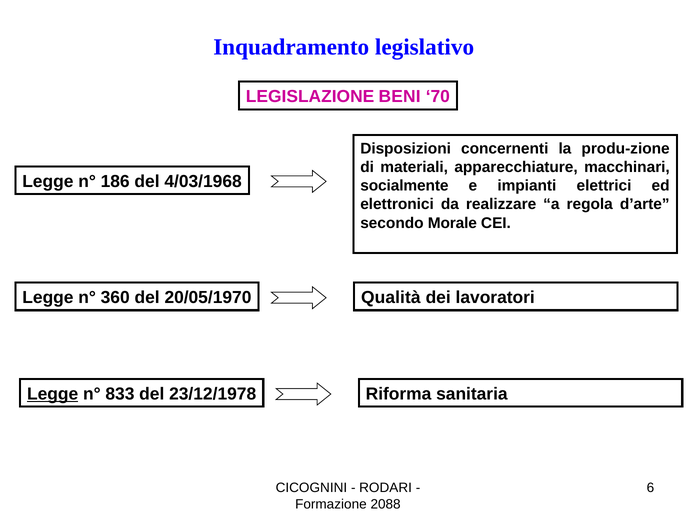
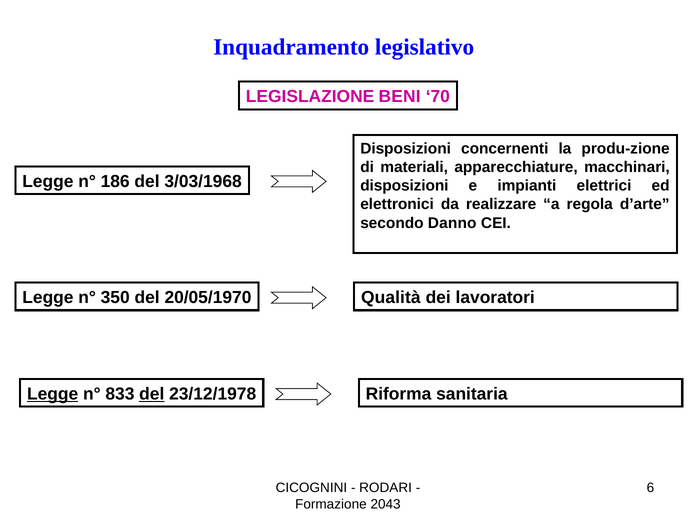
4/03/1968: 4/03/1968 -> 3/03/1968
socialmente at (404, 186): socialmente -> disposizioni
Morale: Morale -> Danno
360: 360 -> 350
del at (152, 394) underline: none -> present
2088: 2088 -> 2043
